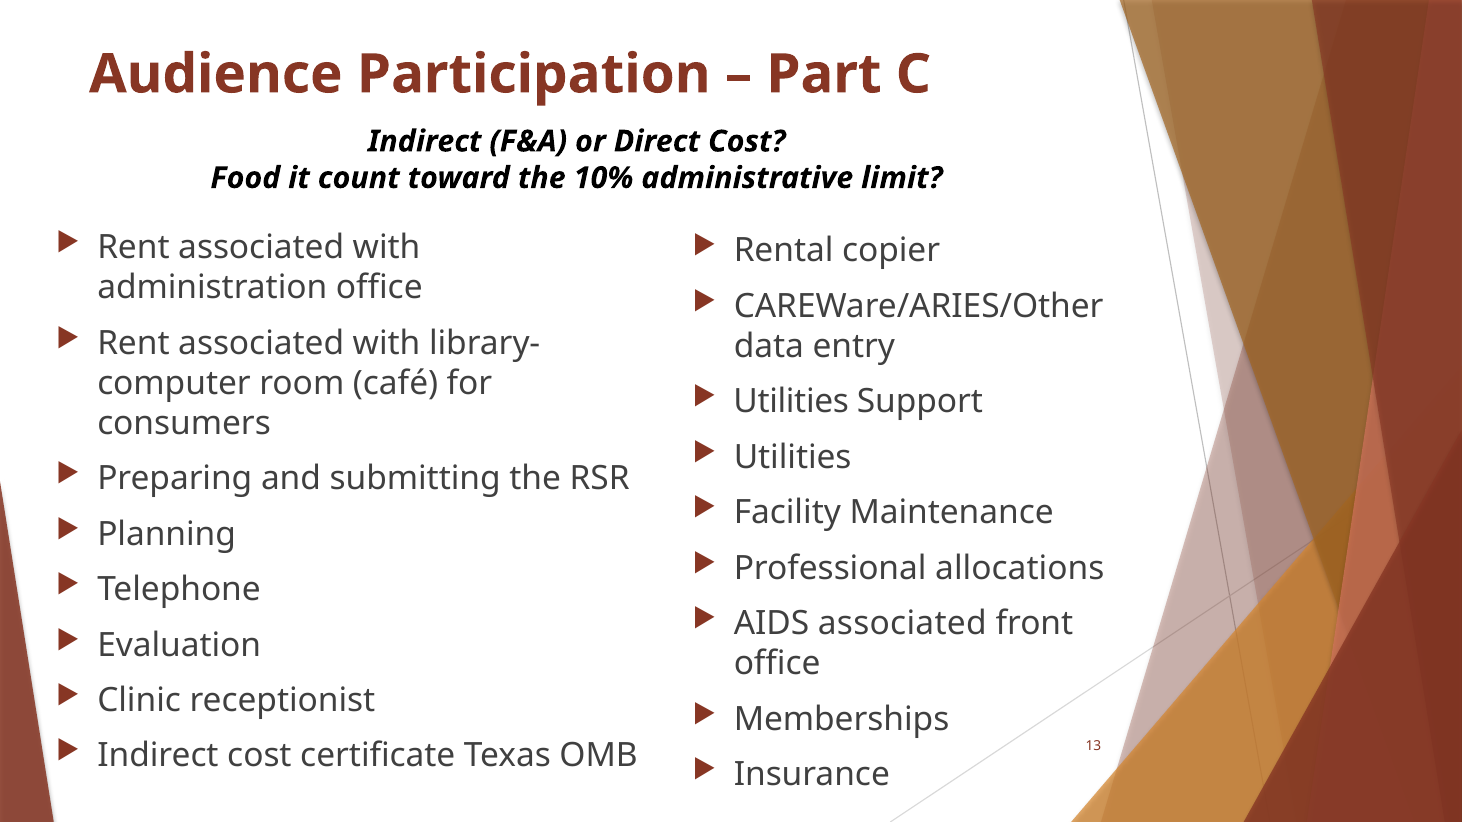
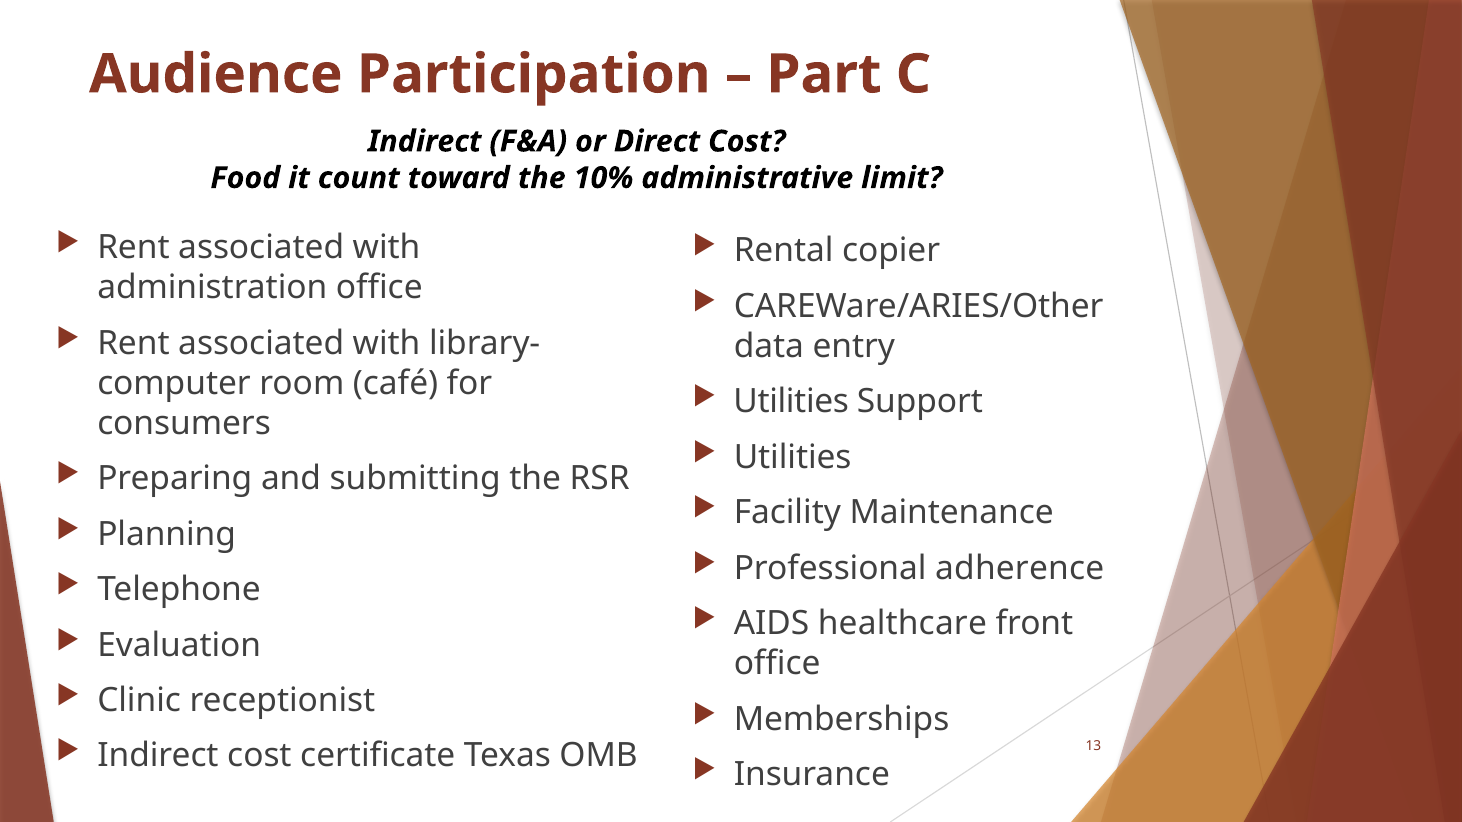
allocations: allocations -> adherence
AIDS associated: associated -> healthcare
